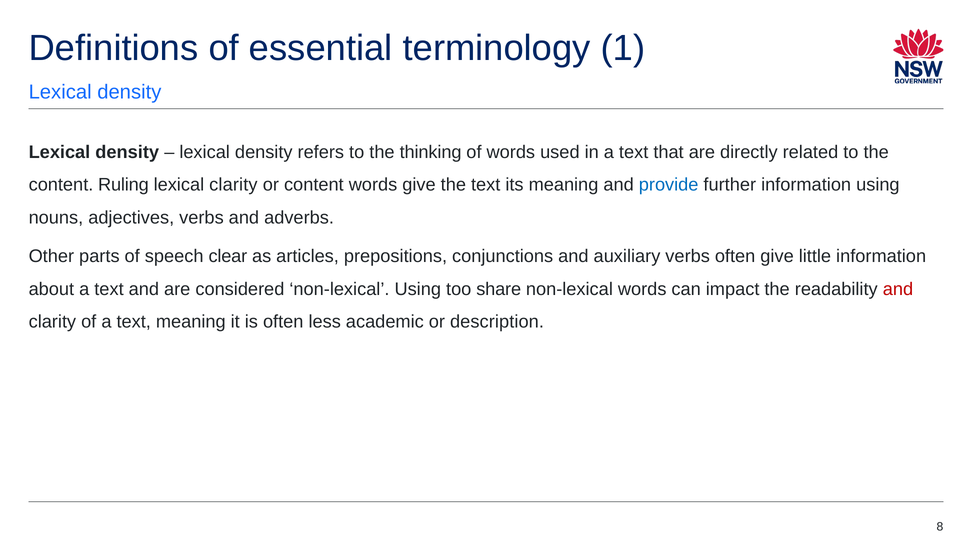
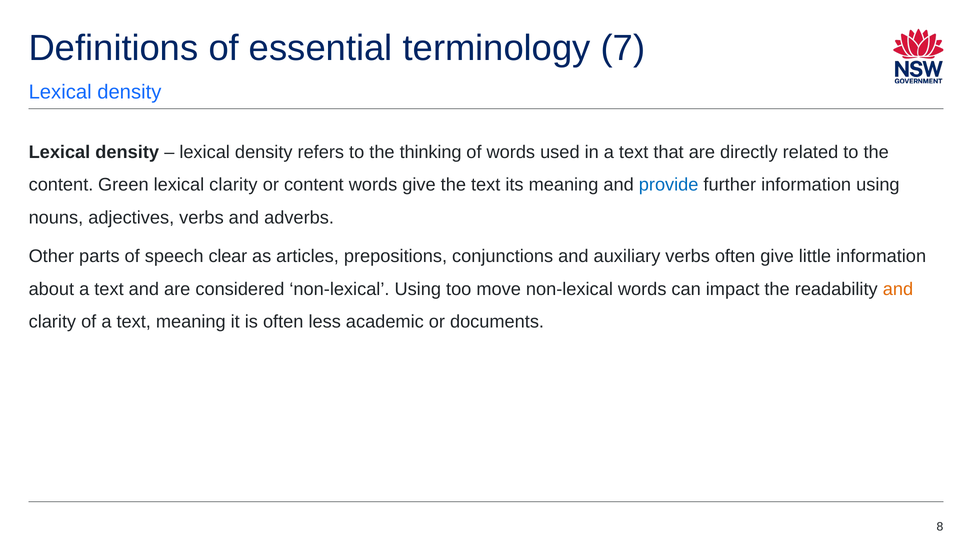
1: 1 -> 7
Ruling: Ruling -> Green
share: share -> move
and at (898, 289) colour: red -> orange
description: description -> documents
